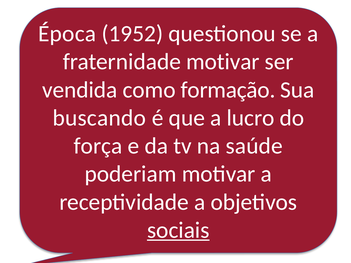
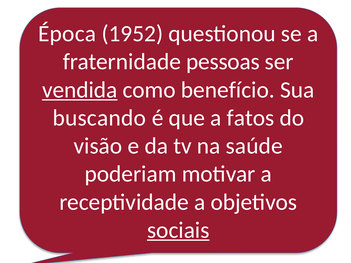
fraternidade motivar: motivar -> pessoas
vendida underline: none -> present
formação: formação -> benefício
lucro: lucro -> fatos
força: força -> visão
